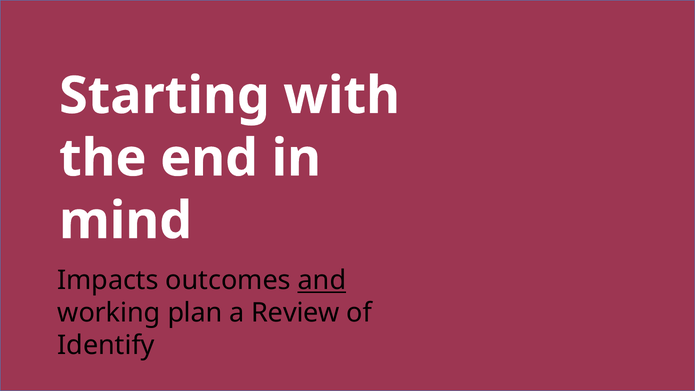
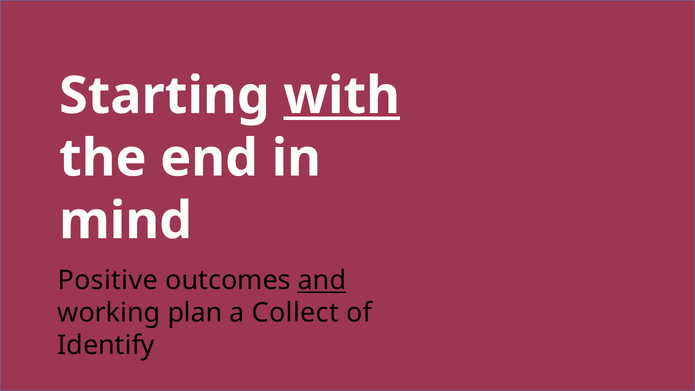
with underline: none -> present
Impacts: Impacts -> Positive
Review: Review -> Collect
